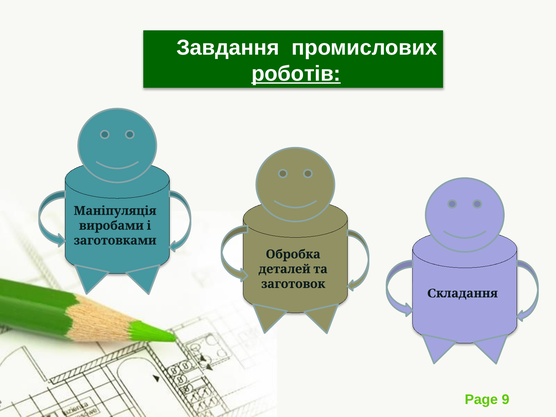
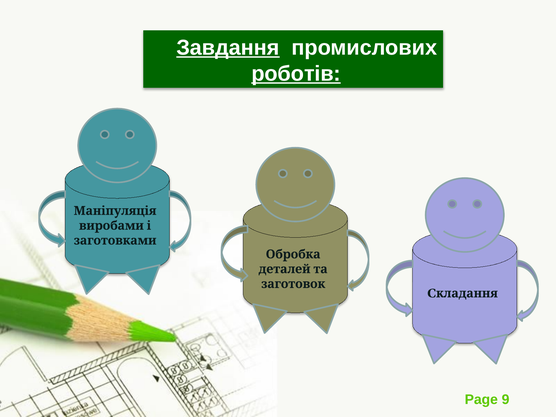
Завдання underline: none -> present
